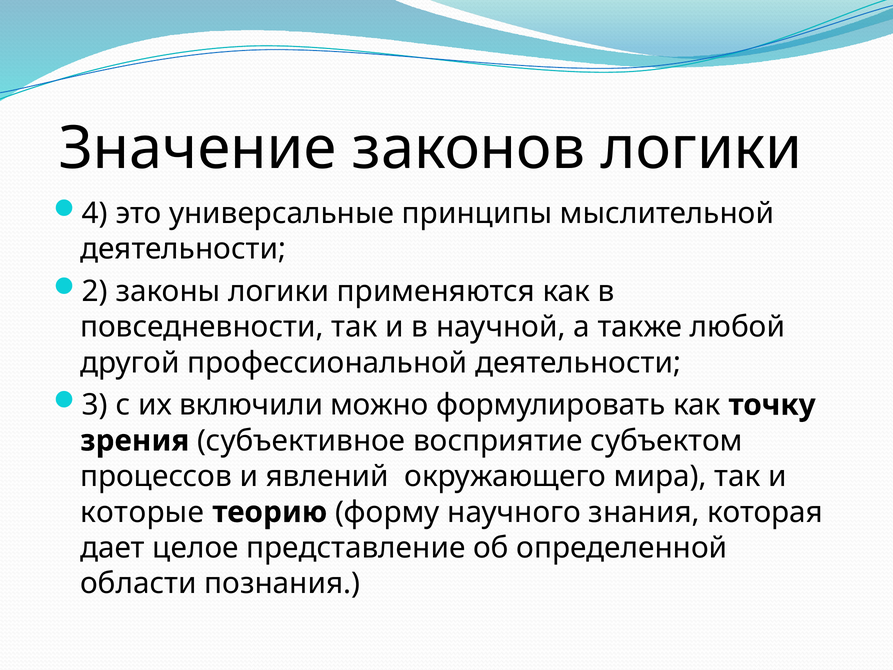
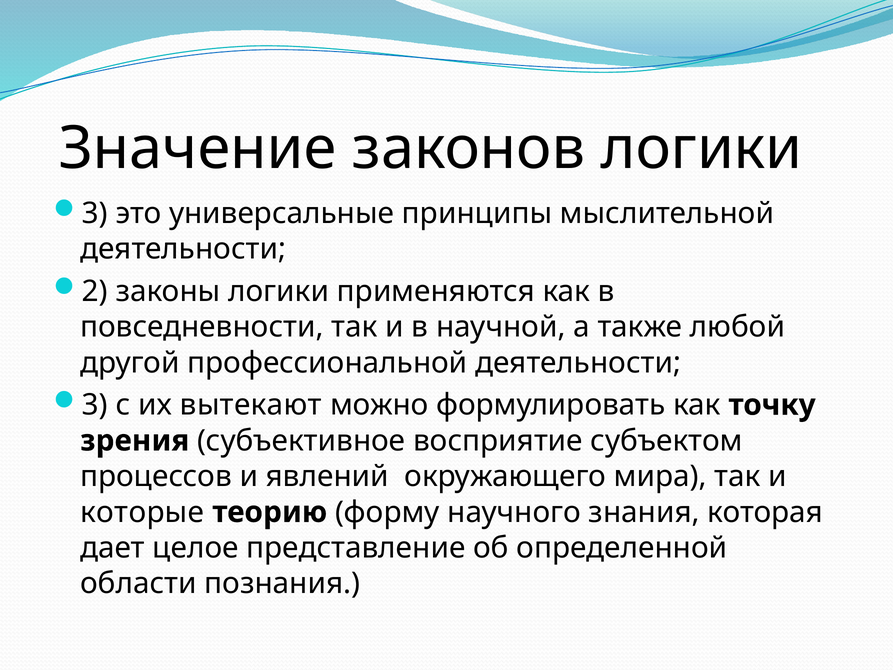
4 at (95, 213): 4 -> 3
включили: включили -> вытекают
